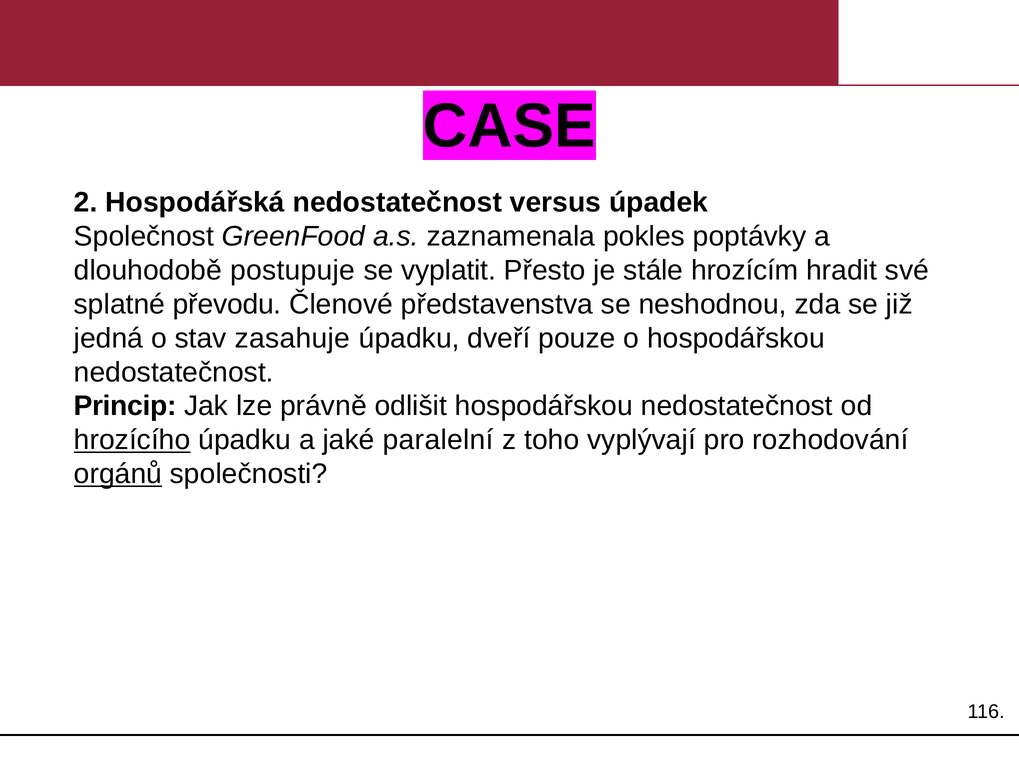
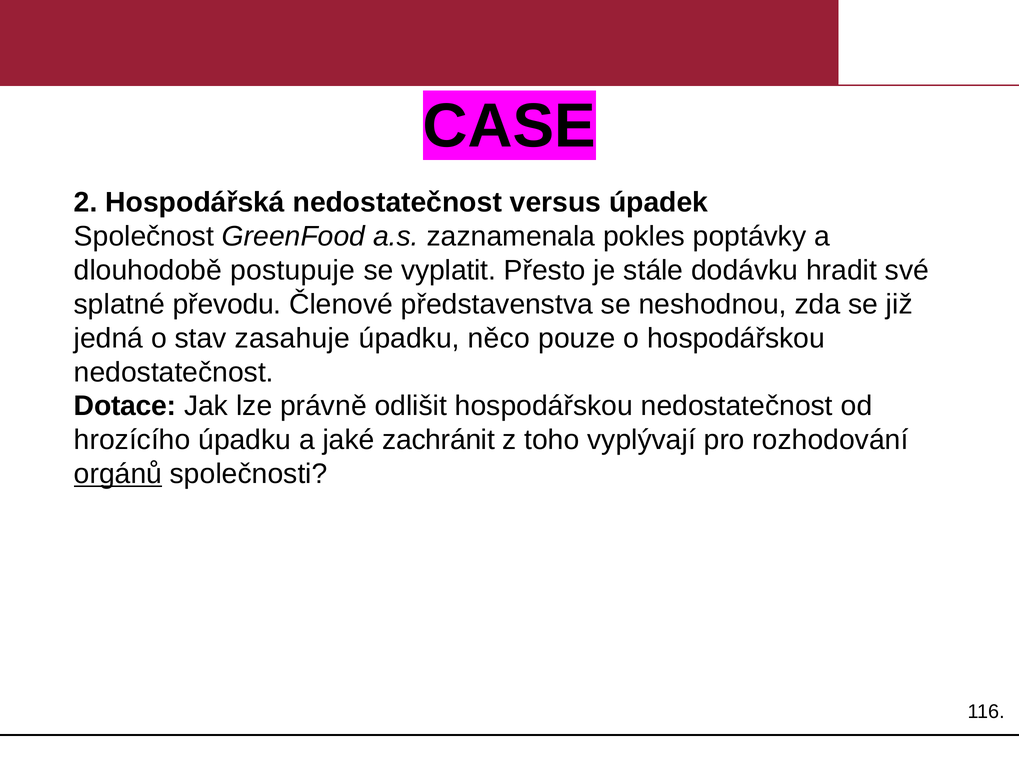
hrozícím: hrozícím -> dodávku
dveří: dveří -> něco
Princip: Princip -> Dotace
hrozícího underline: present -> none
paralelní: paralelní -> zachránit
